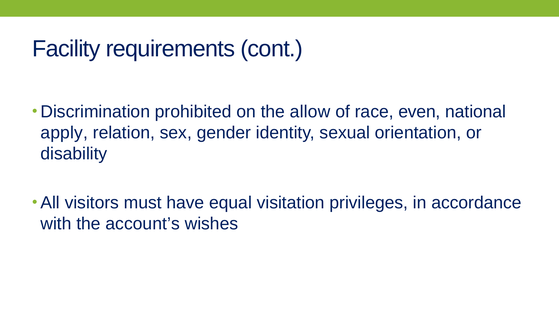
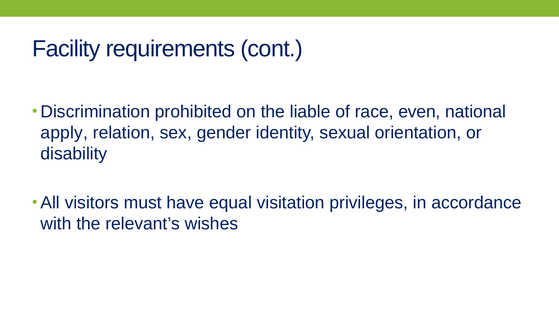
allow: allow -> liable
account’s: account’s -> relevant’s
